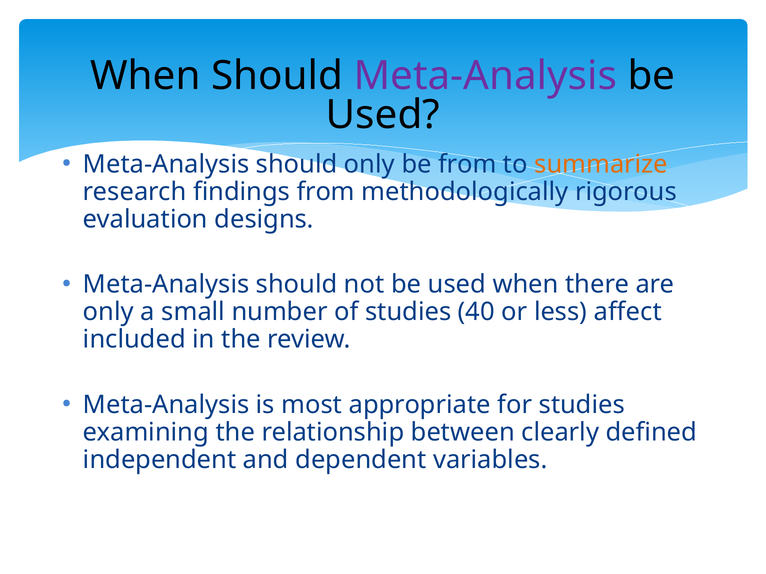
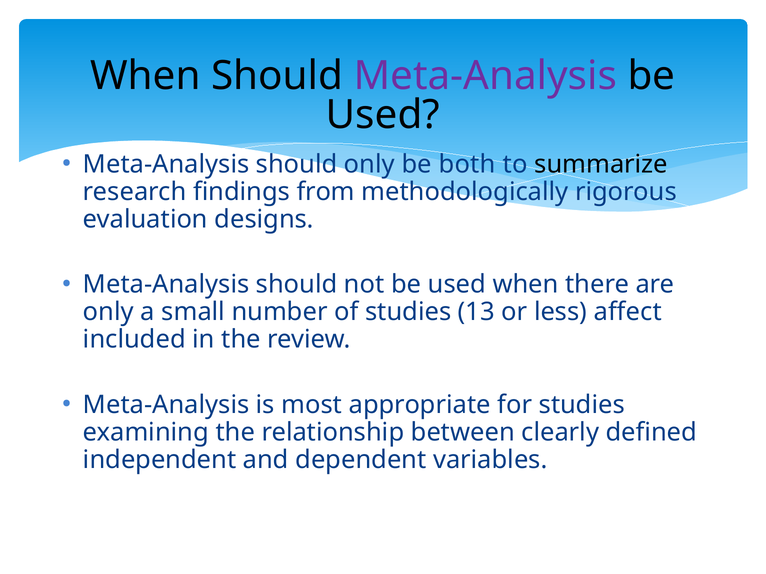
be from: from -> both
summarize colour: orange -> black
40: 40 -> 13
